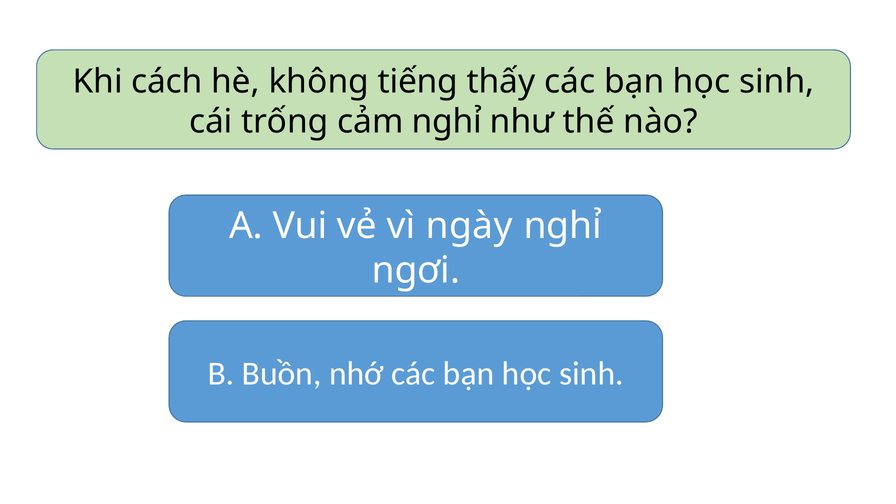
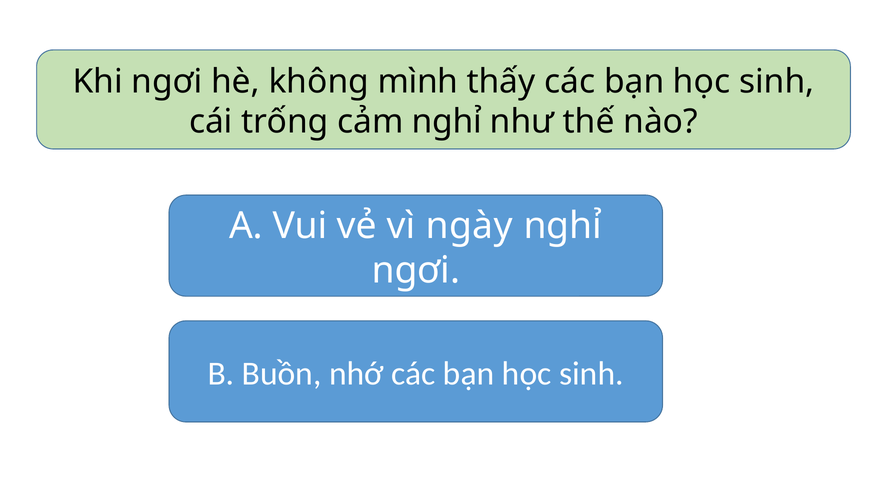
Khi cách: cách -> ngơi
tiếng: tiếng -> mình
